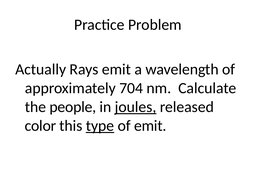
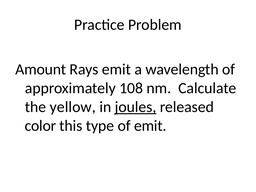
Actually: Actually -> Amount
704: 704 -> 108
people: people -> yellow
type underline: present -> none
